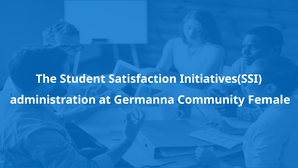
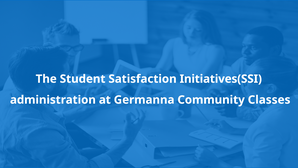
Female: Female -> Classes
